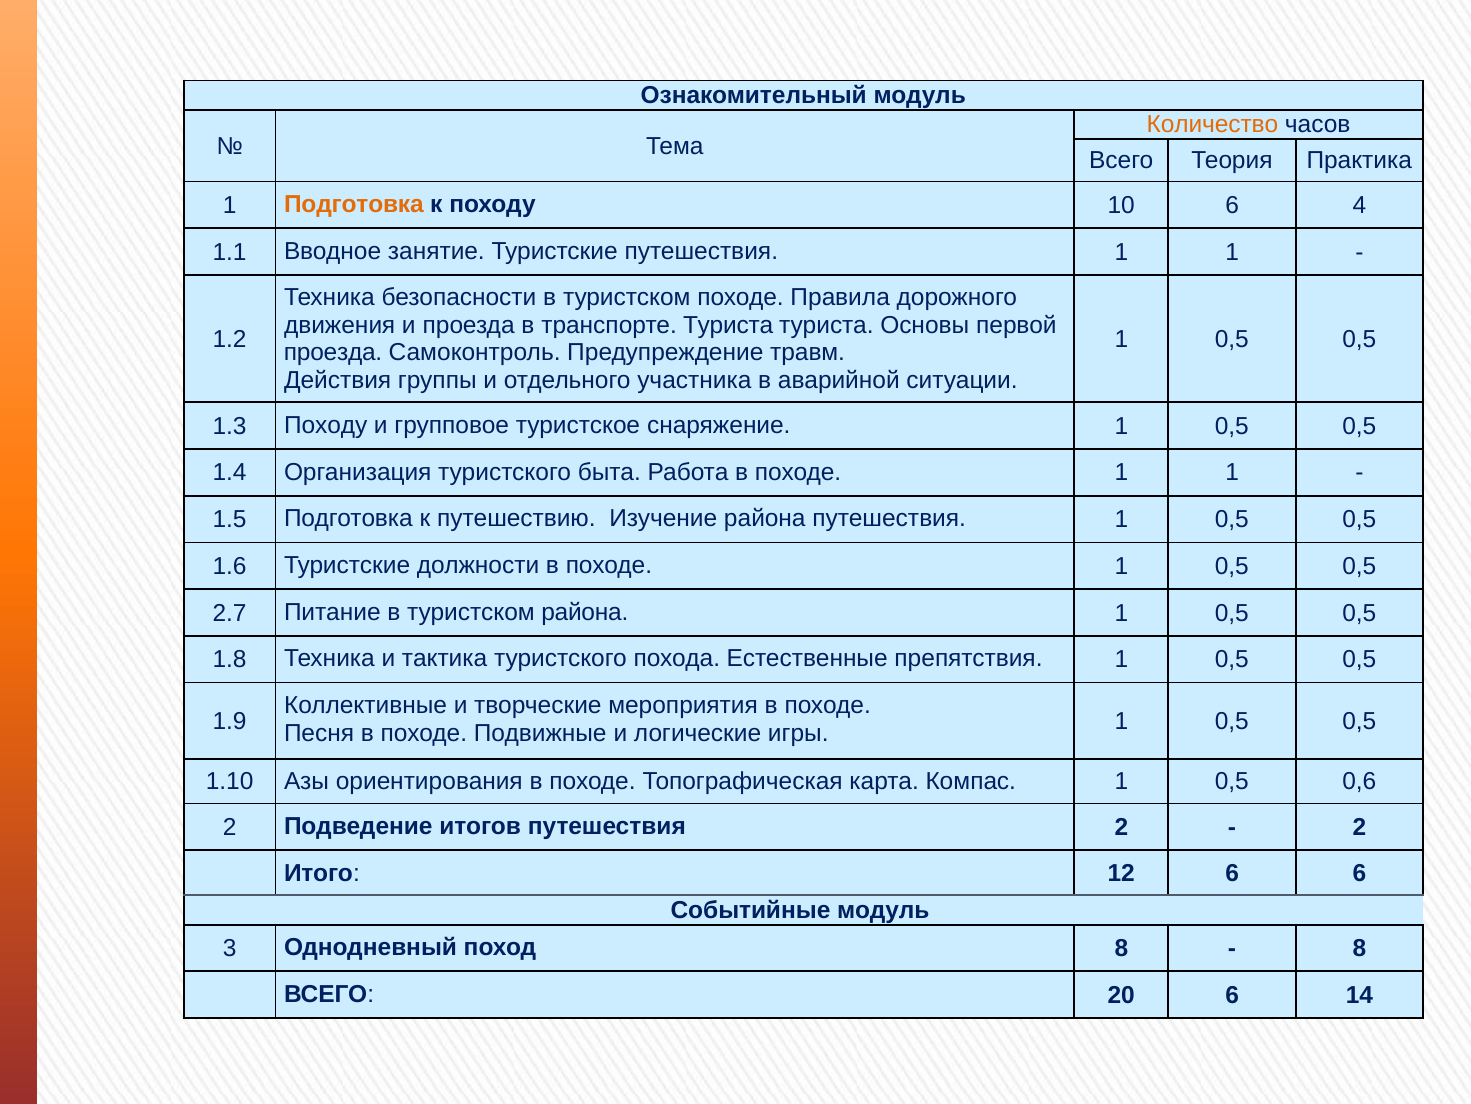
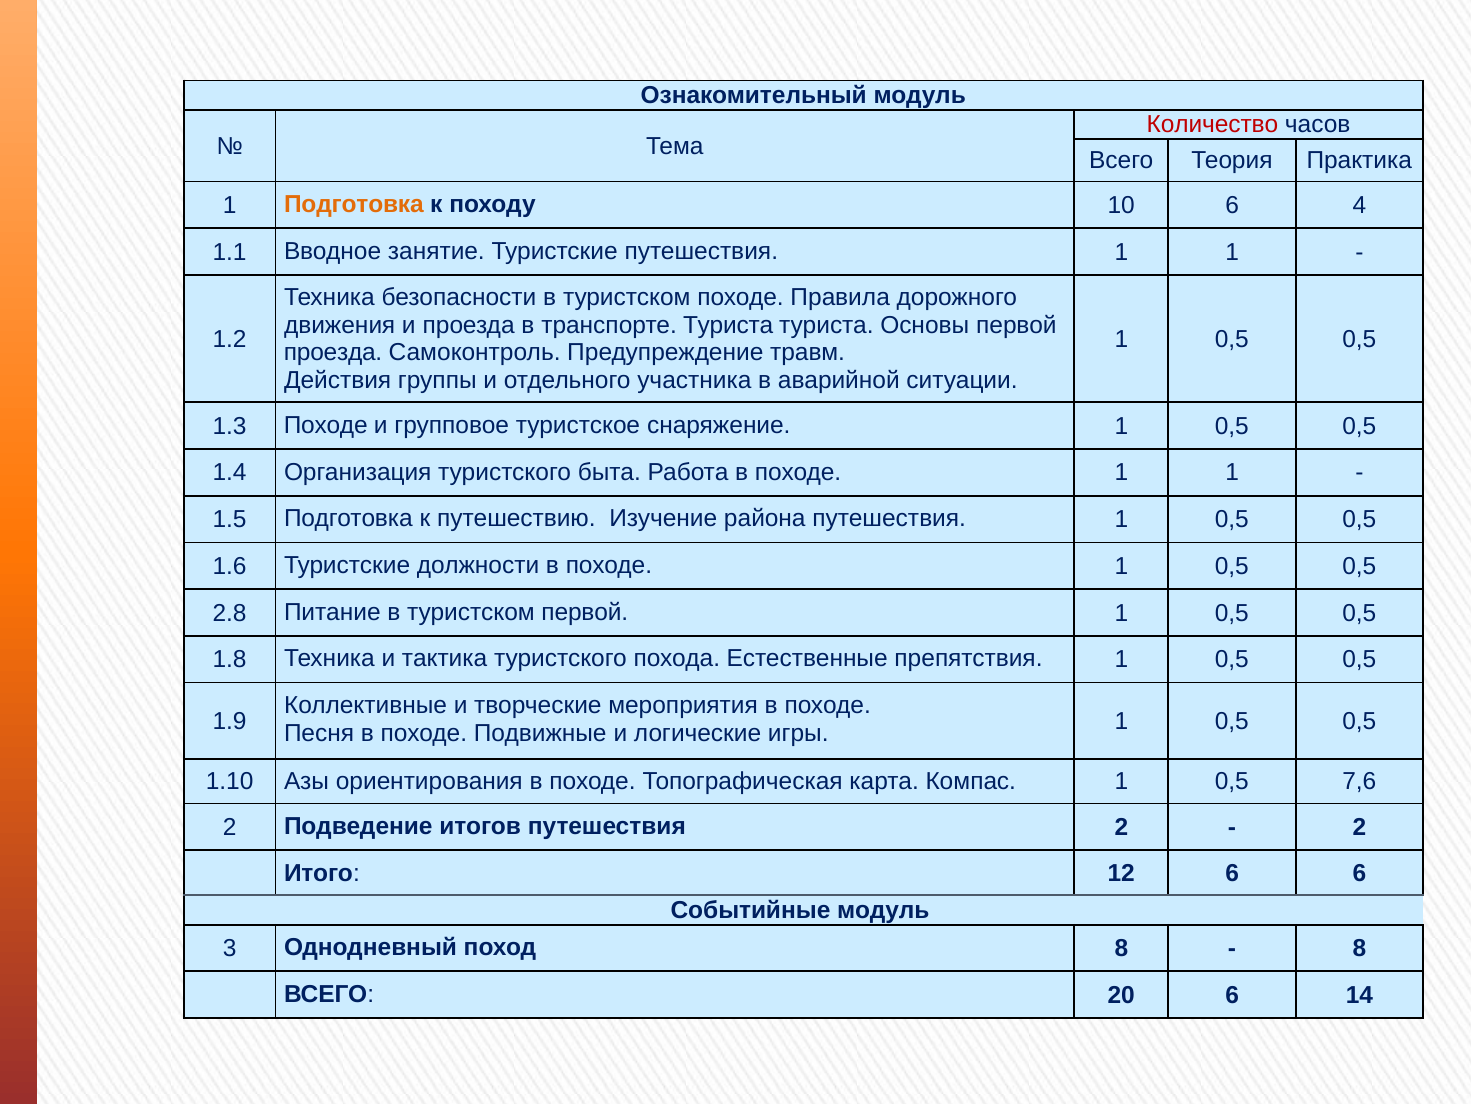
Количество colour: orange -> red
1.3 Походу: Походу -> Походе
2.7: 2.7 -> 2.8
туристском района: района -> первой
0,6: 0,6 -> 7,6
